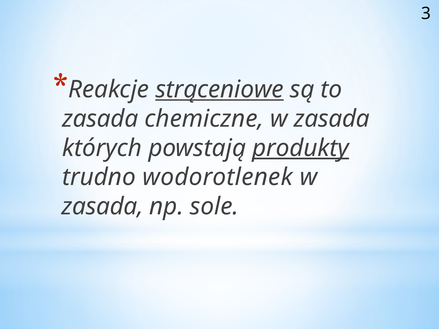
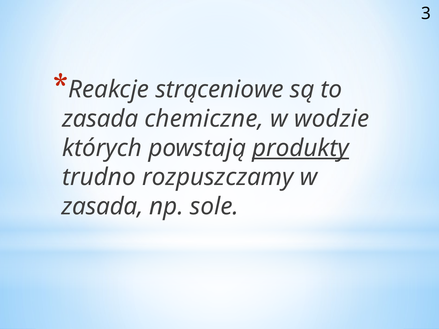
strąceniowe underline: present -> none
chemiczne w zasada: zasada -> wodzie
wodorotlenek: wodorotlenek -> rozpuszczamy
